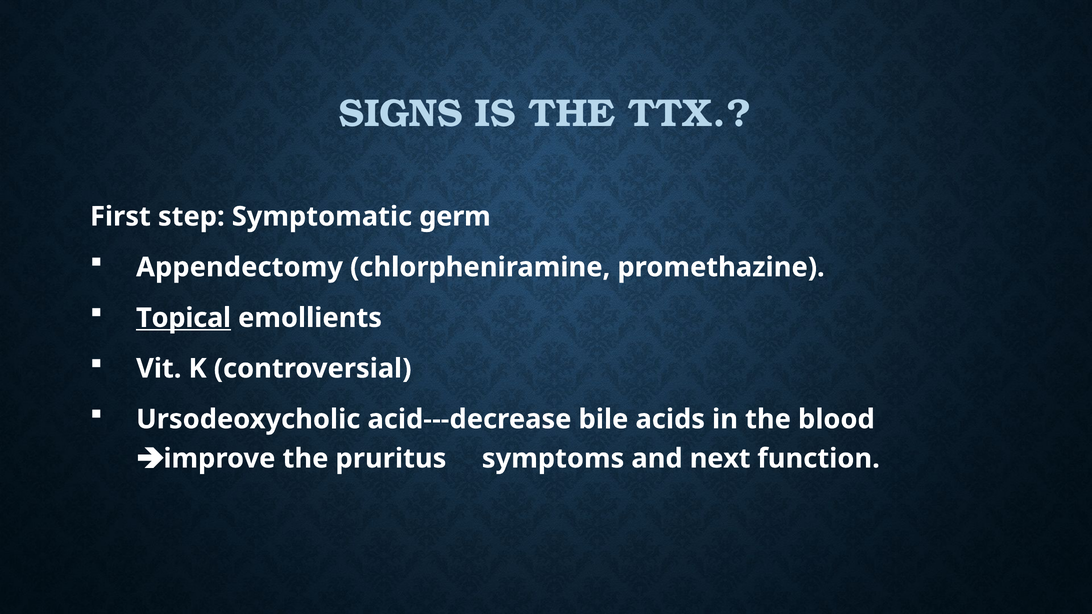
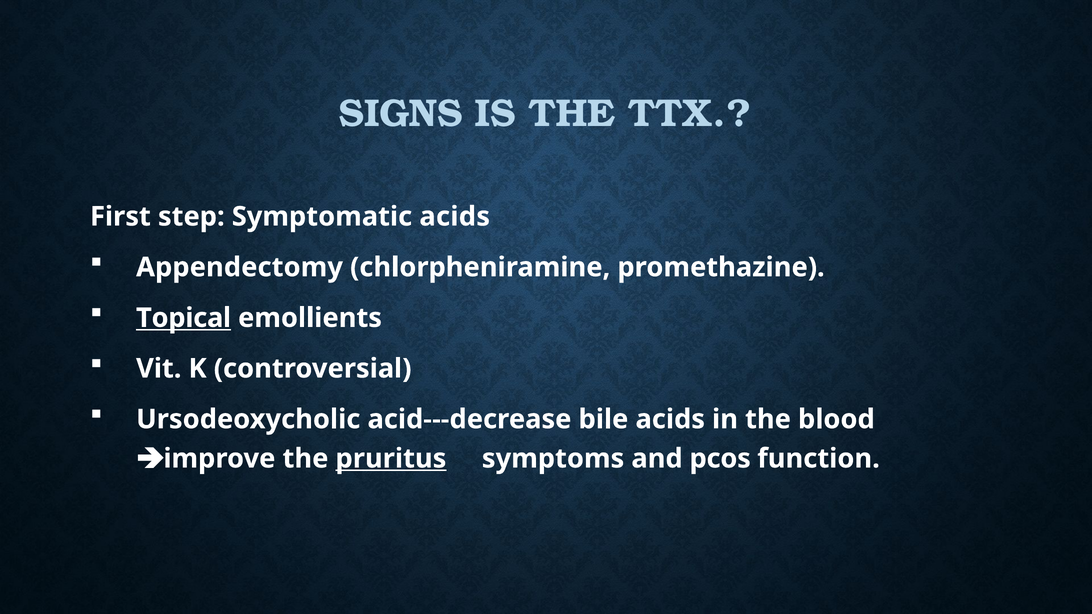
Symptomatic germ: germ -> acids
pruritus underline: none -> present
next: next -> pcos
